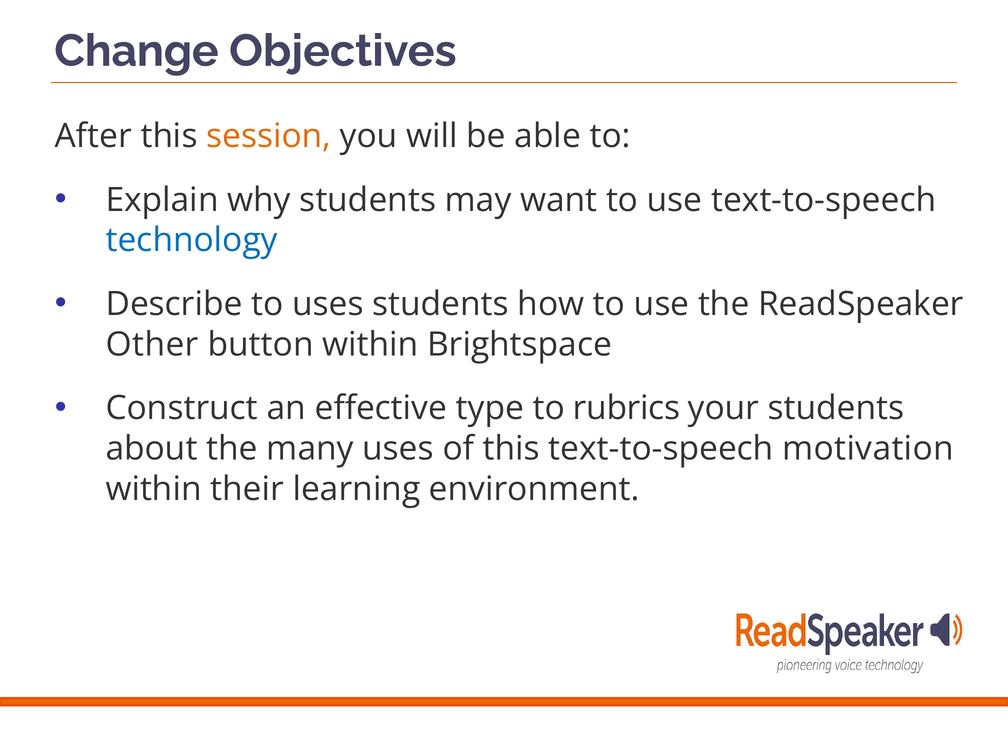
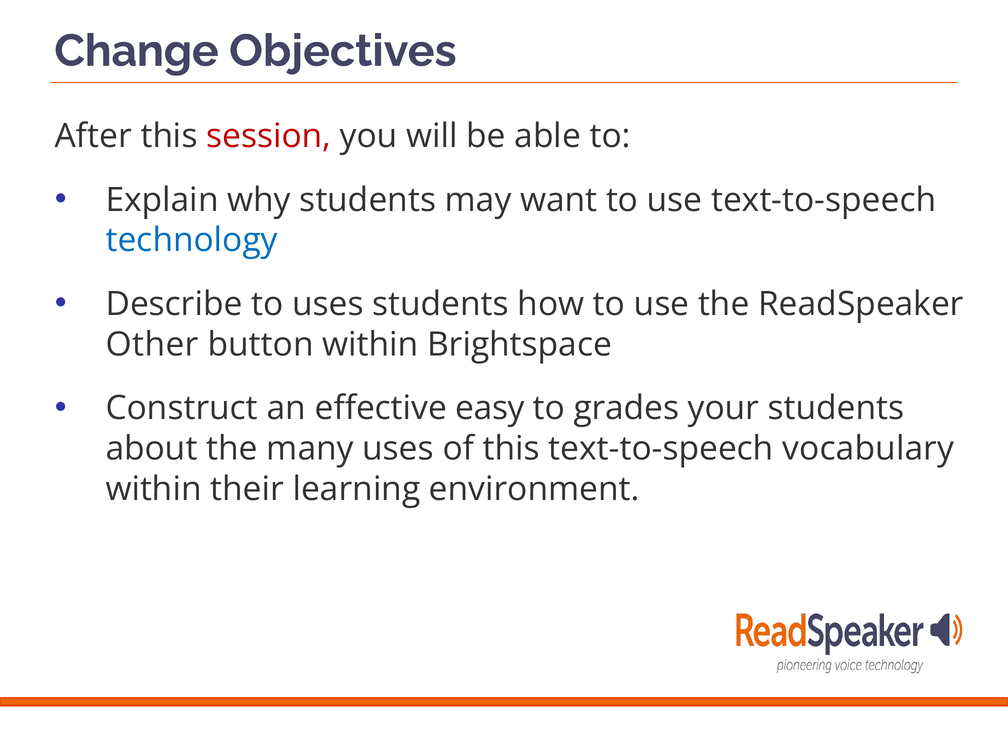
session colour: orange -> red
type: type -> easy
rubrics: rubrics -> grades
motivation: motivation -> vocabulary
